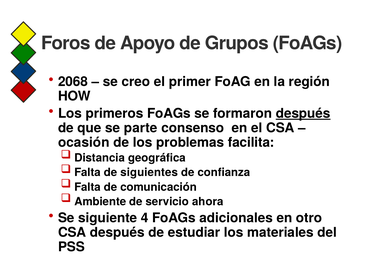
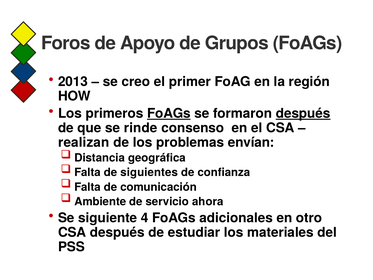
2068: 2068 -> 2013
FoAGs at (169, 113) underline: none -> present
parte: parte -> rinde
ocasión: ocasión -> realizan
facilita: facilita -> envían
